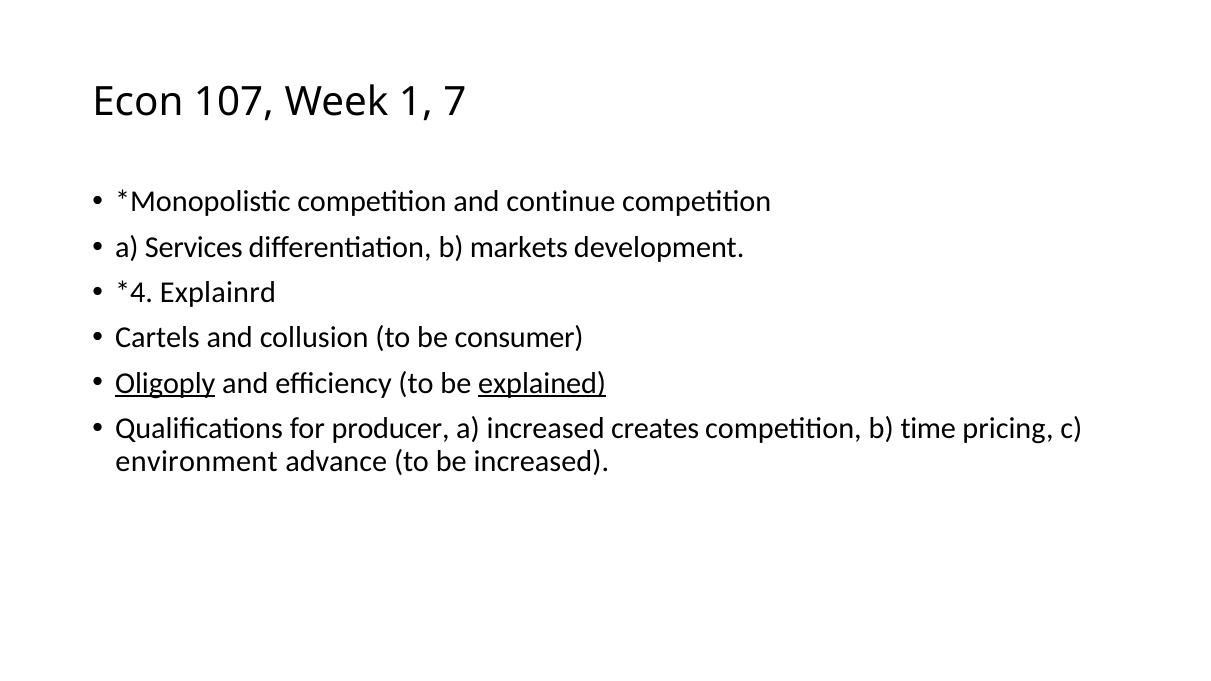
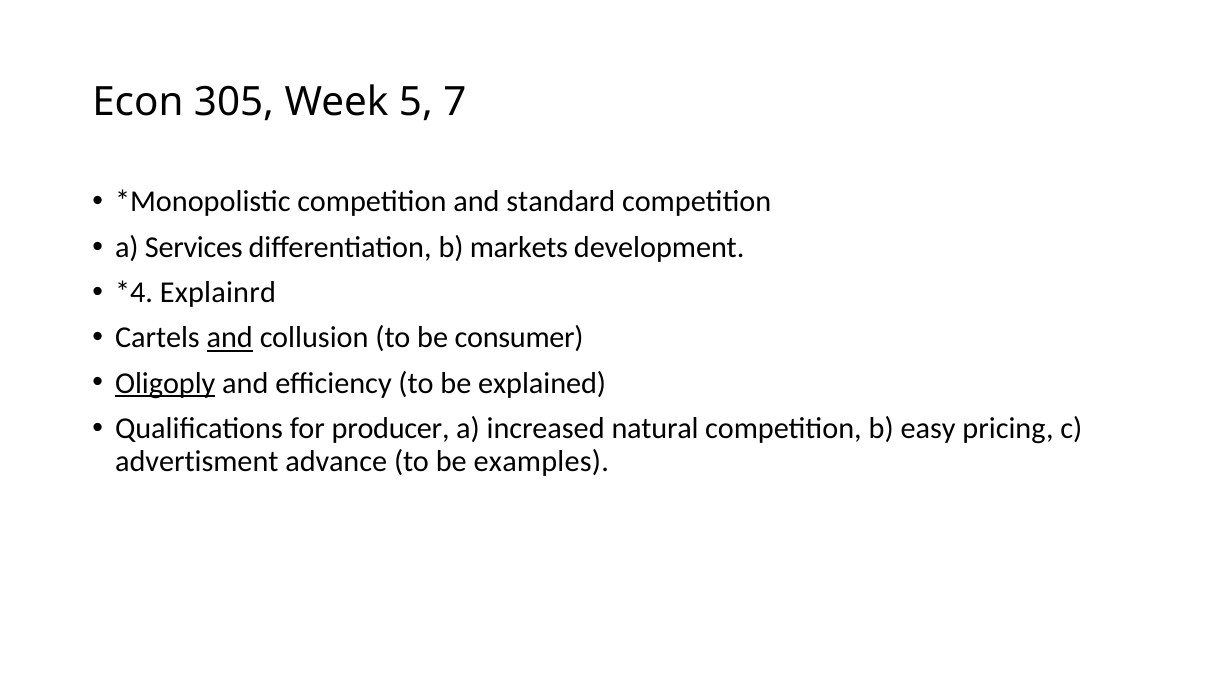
107: 107 -> 305
1: 1 -> 5
continue: continue -> standard
and at (230, 338) underline: none -> present
explained underline: present -> none
creates: creates -> natural
time: time -> easy
environment: environment -> advertisment
be increased: increased -> examples
